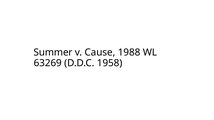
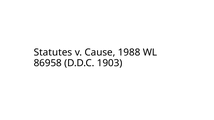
Summer: Summer -> Statutes
63269: 63269 -> 86958
1958: 1958 -> 1903
